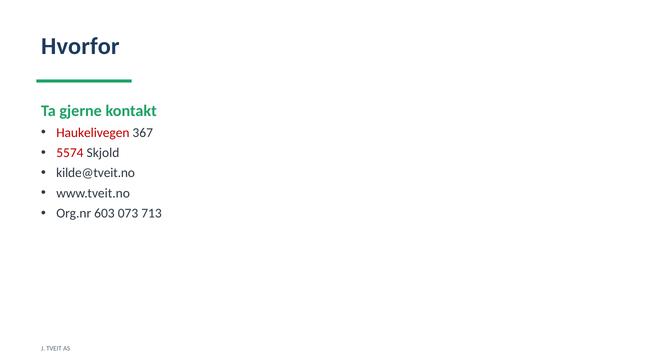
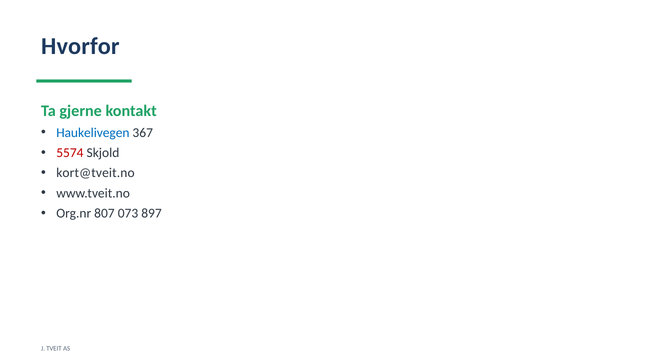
Haukelivegen colour: red -> blue
kilde@tveit.no: kilde@tveit.no -> kort@tveit.no
603: 603 -> 807
713: 713 -> 897
